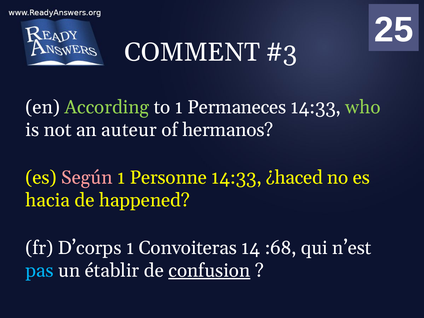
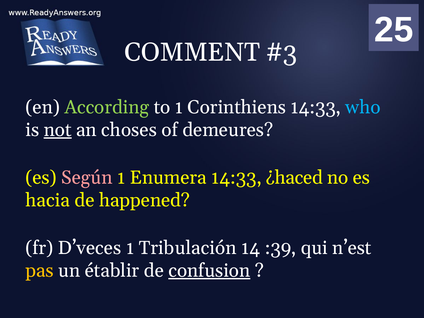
Permaneces: Permaneces -> Corinthiens
who colour: light green -> light blue
not underline: none -> present
auteur: auteur -> choses
hermanos: hermanos -> demeures
Personne: Personne -> Enumera
D’corps: D’corps -> D’veces
Convoiteras: Convoiteras -> Tribulación
:68: :68 -> :39
pas colour: light blue -> yellow
